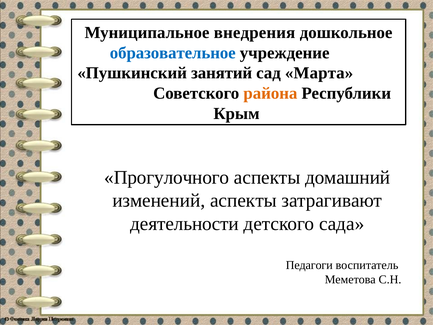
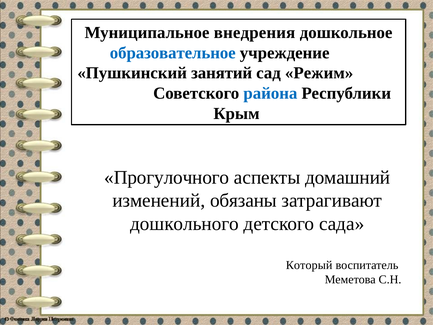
Марта: Марта -> Режим
района colour: orange -> blue
изменений аспекты: аспекты -> обязаны
деятельности: деятельности -> дошкольного
Педагоги: Педагоги -> Который
